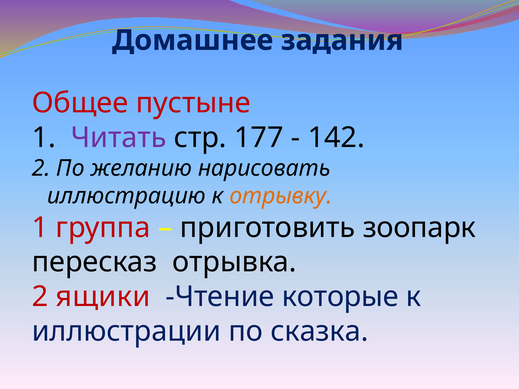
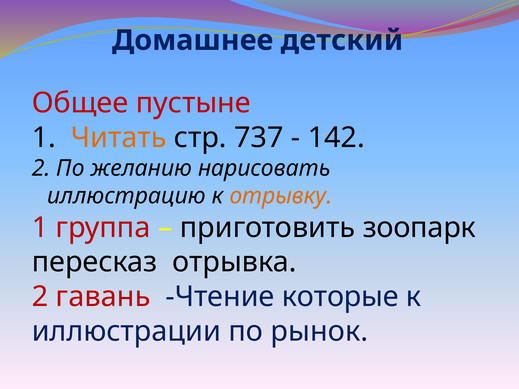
задания: задания -> детский
Читать colour: purple -> orange
177: 177 -> 737
ящики: ящики -> гавань
сказка: сказка -> рынок
